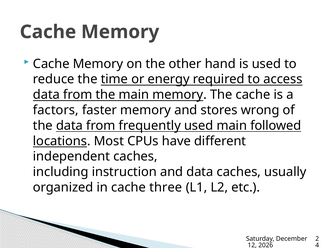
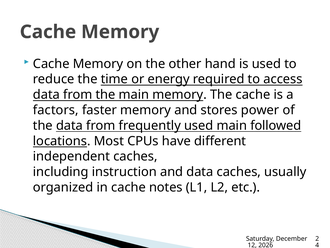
wrong: wrong -> power
three: three -> notes
